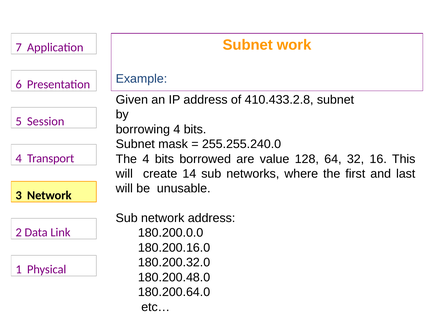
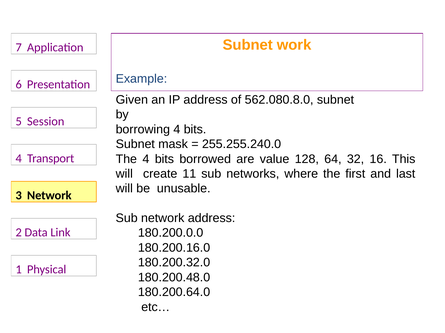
410.433.2.8: 410.433.2.8 -> 562.080.8.0
14: 14 -> 11
